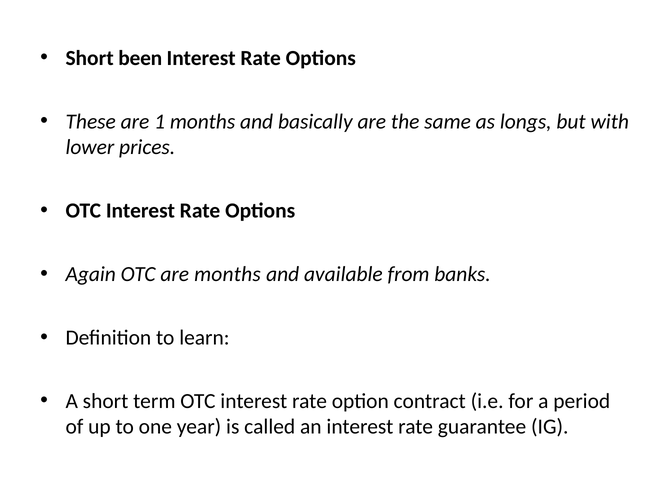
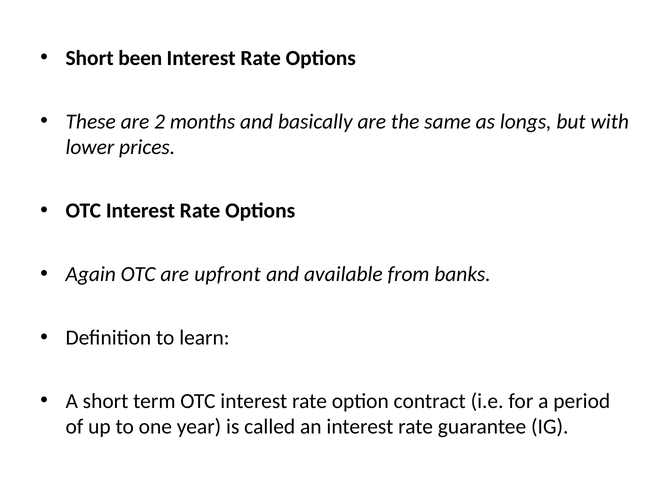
1: 1 -> 2
are months: months -> upfront
